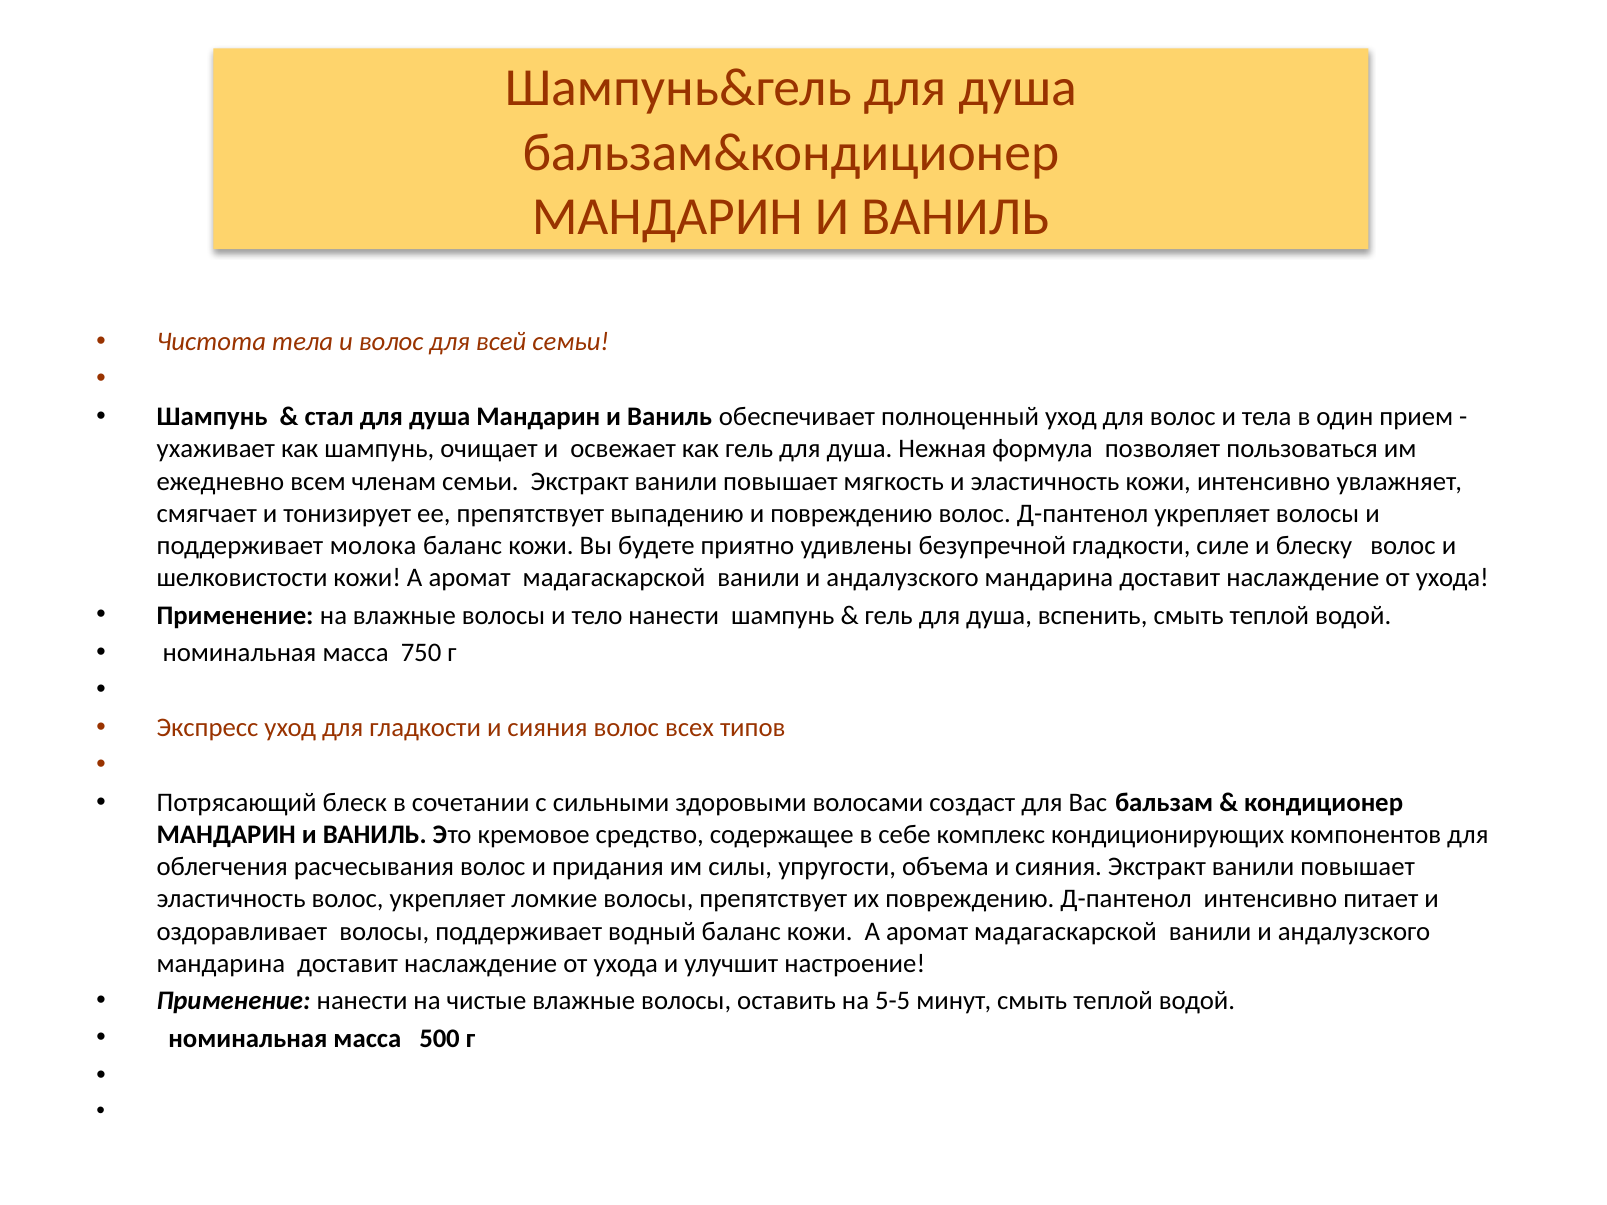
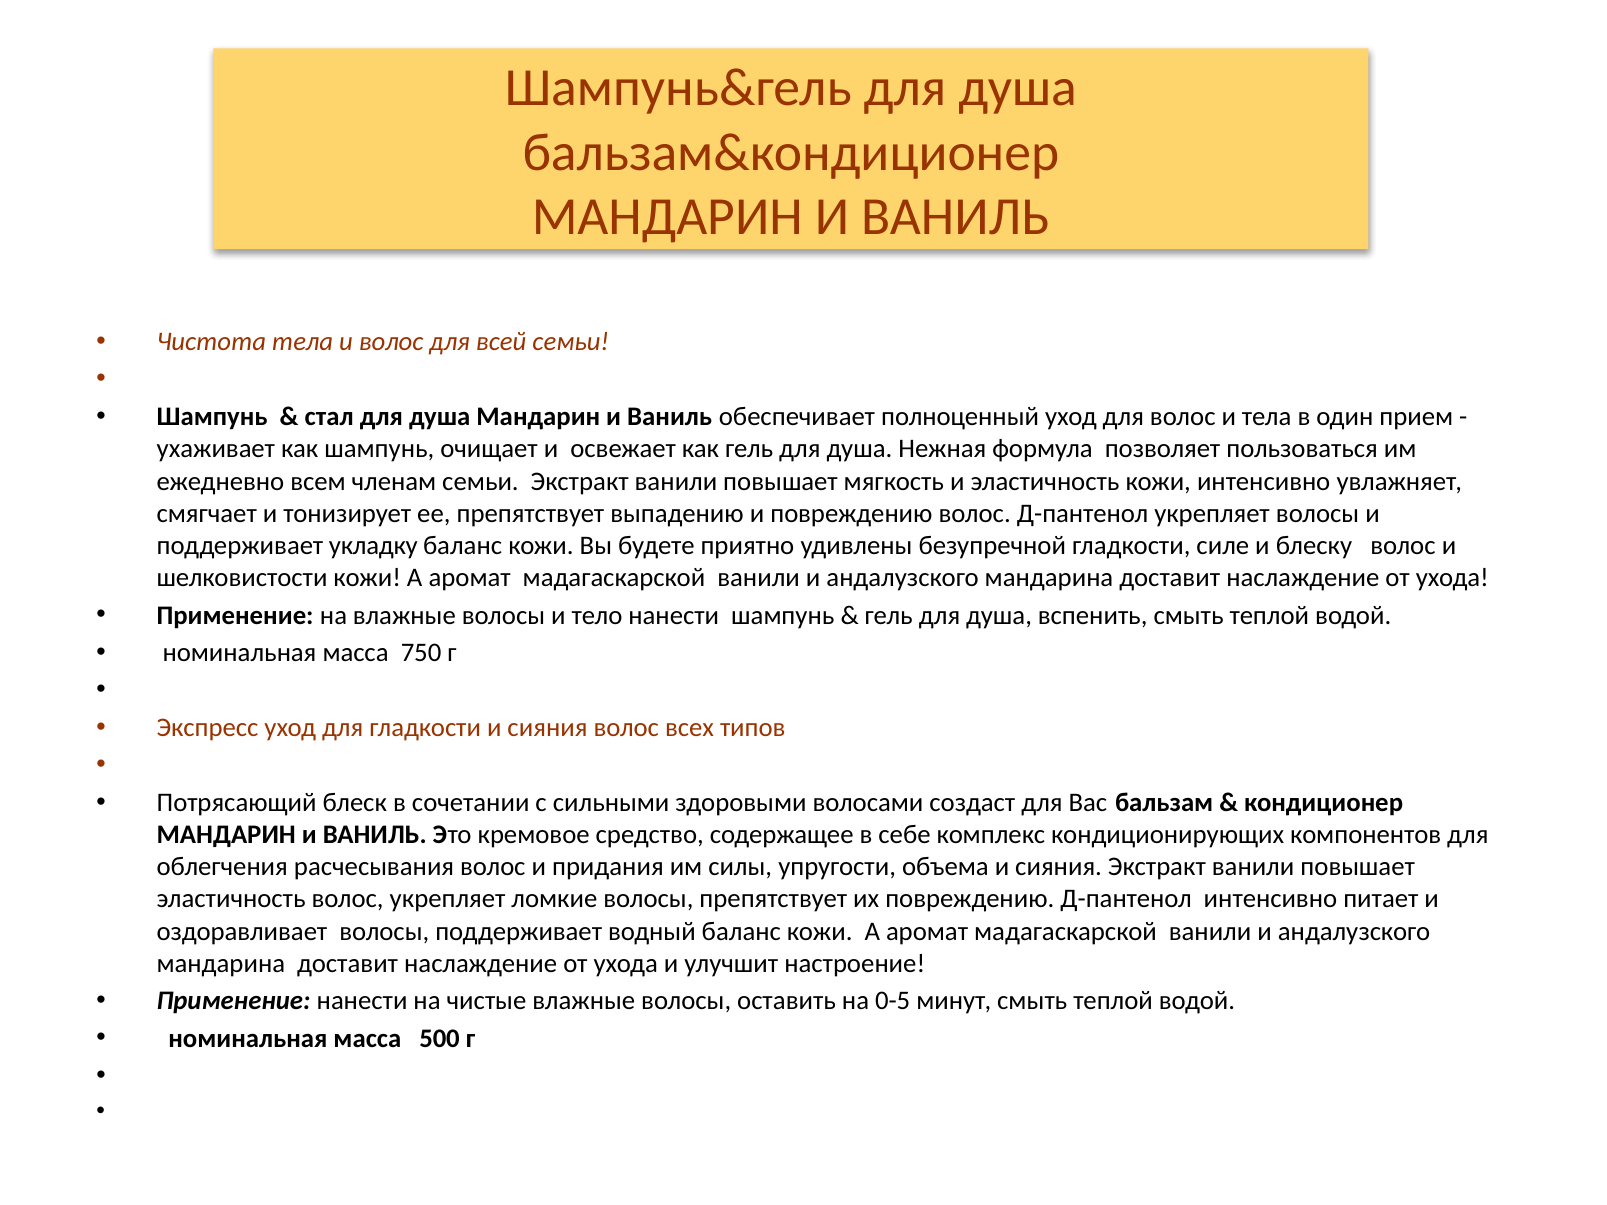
молока: молока -> укладку
5-5: 5-5 -> 0-5
